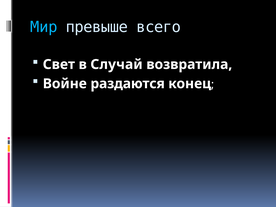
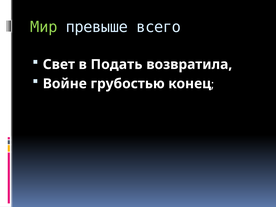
Мир colour: light blue -> light green
Случай: Случай -> Подать
раздаются: раздаются -> грубостью
